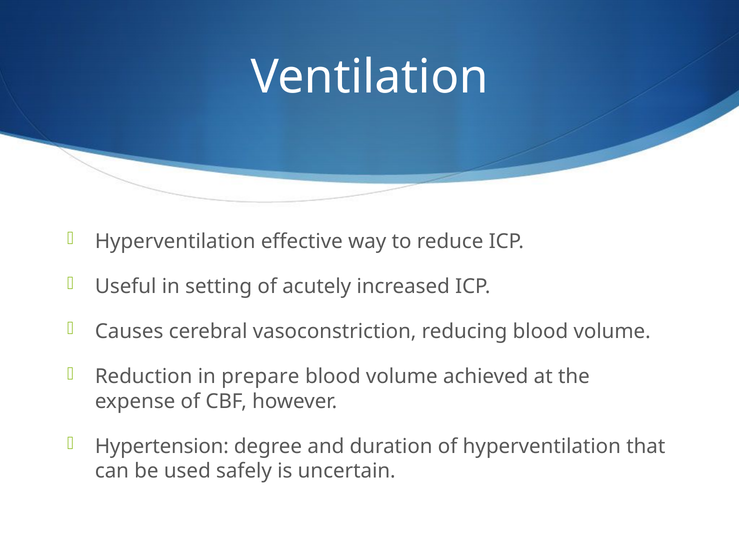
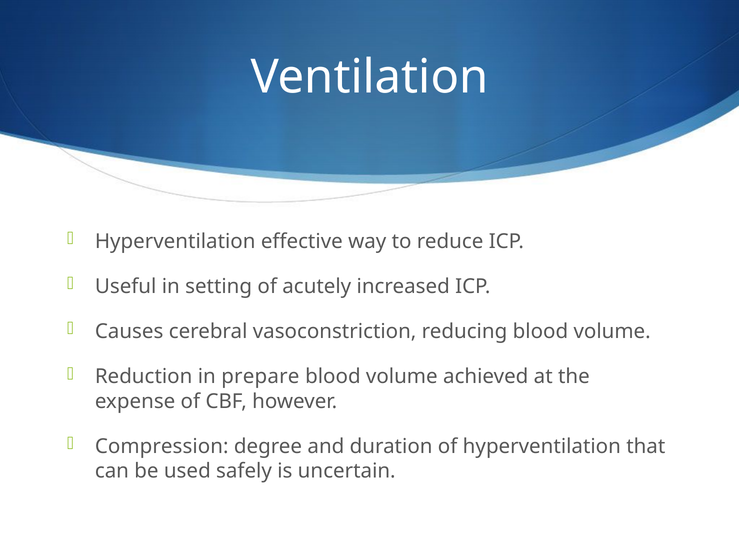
Hypertension: Hypertension -> Compression
